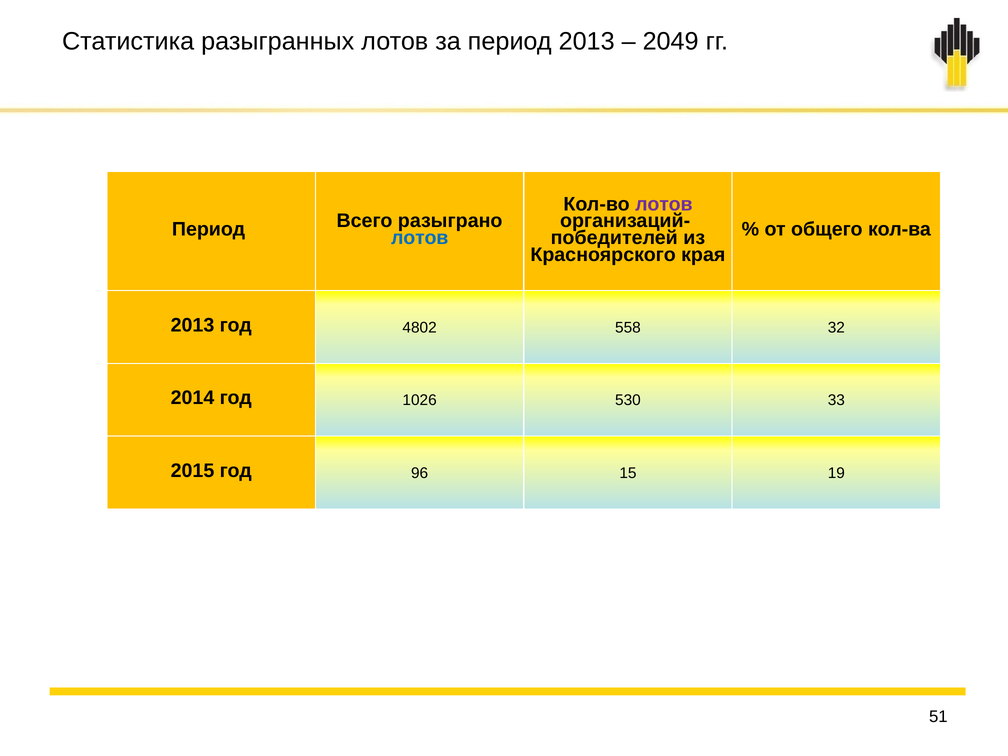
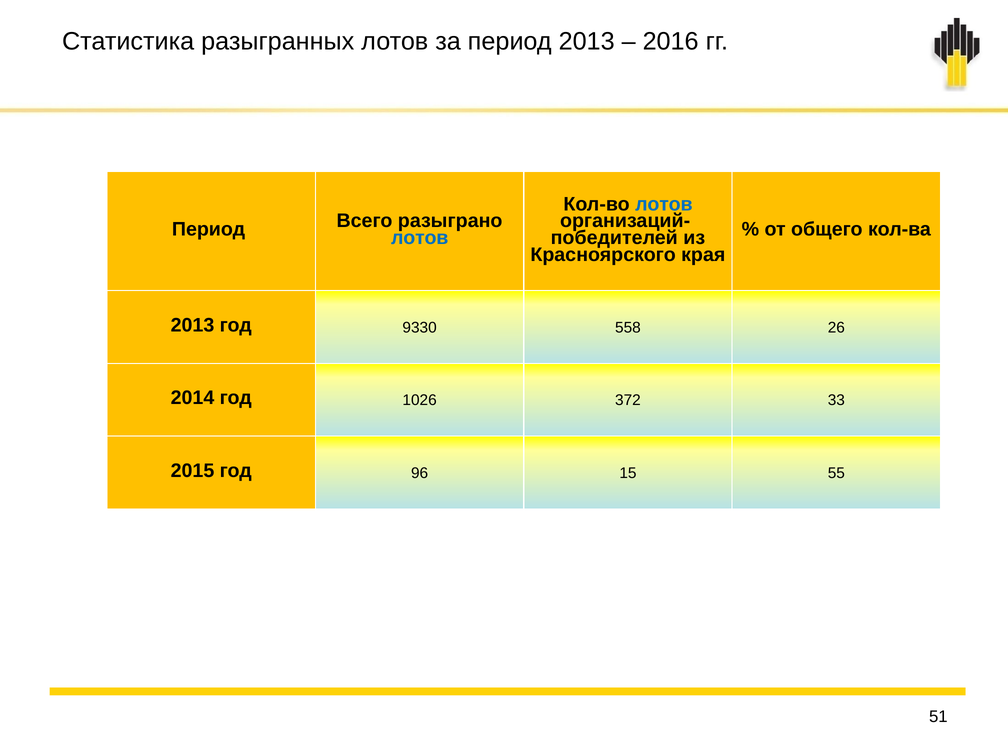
2049: 2049 -> 2016
лотов at (664, 204) colour: purple -> blue
4802: 4802 -> 9330
32: 32 -> 26
530: 530 -> 372
19: 19 -> 55
